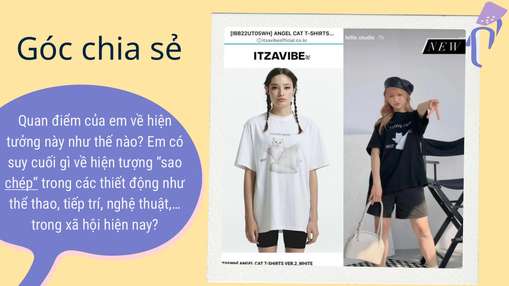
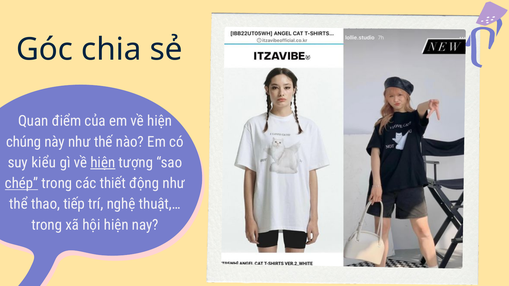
tưởng: tưởng -> chúng
cuối: cuối -> kiểu
hiện at (103, 163) underline: none -> present
